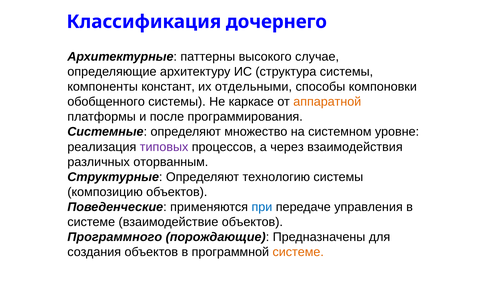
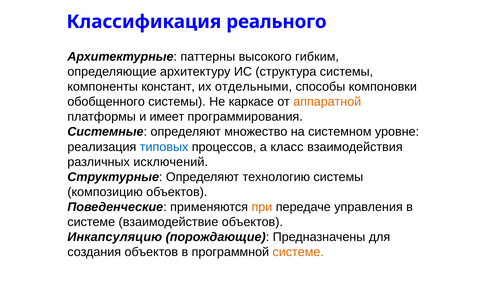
дочернего: дочернего -> реального
случае: случае -> гибким
после: после -> имеет
типовых colour: purple -> blue
через: через -> класс
оторванным: оторванным -> исключений
при colour: blue -> orange
Программного: Программного -> Инкапсуляцию
